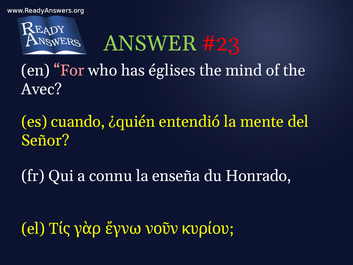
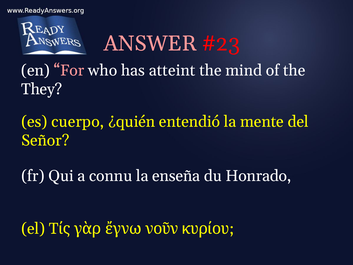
ANSWER colour: light green -> pink
églises: églises -> atteint
Avec: Avec -> They
cuando: cuando -> cuerpo
